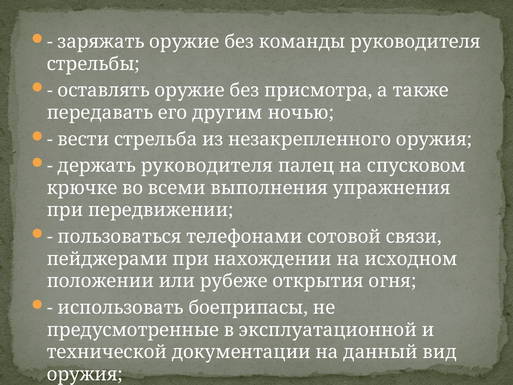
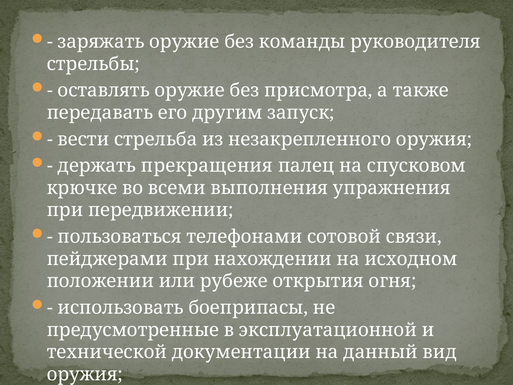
ночью: ночью -> запуск
держать руководителя: руководителя -> прекращения
